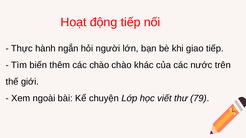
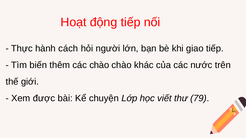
ngắn: ngắn -> cách
ngoài: ngoài -> được
